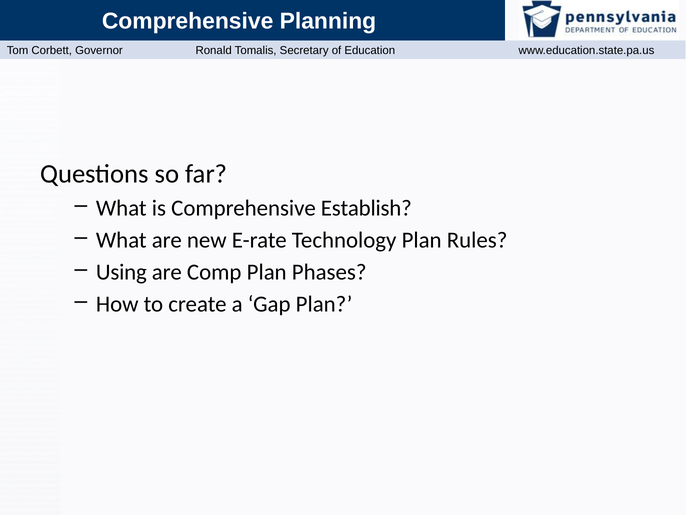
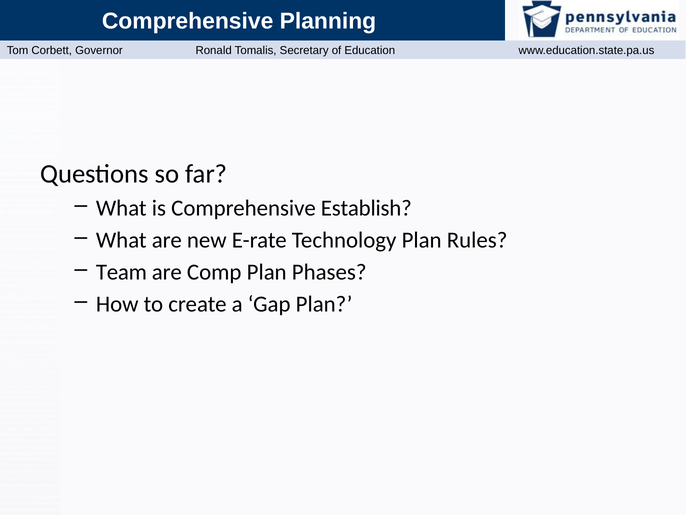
Using: Using -> Team
